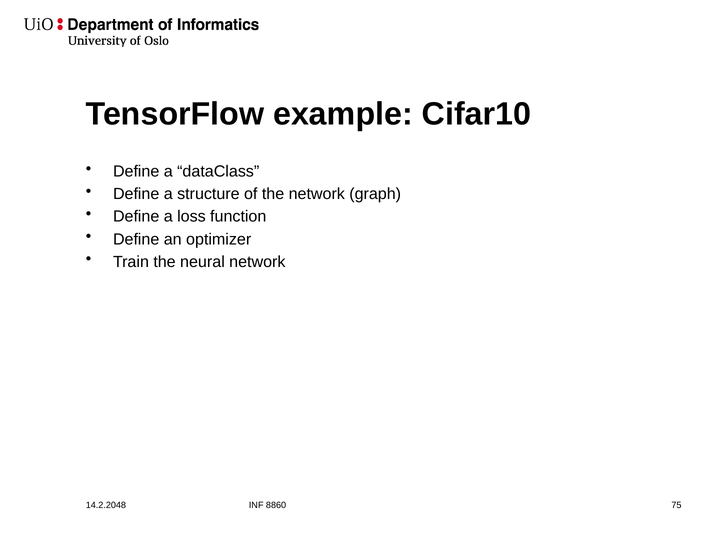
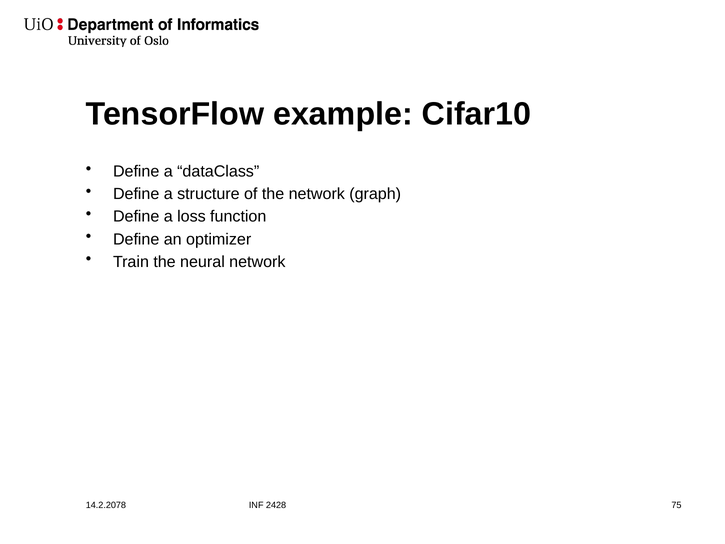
14.2.2048: 14.2.2048 -> 14.2.2078
8860: 8860 -> 2428
